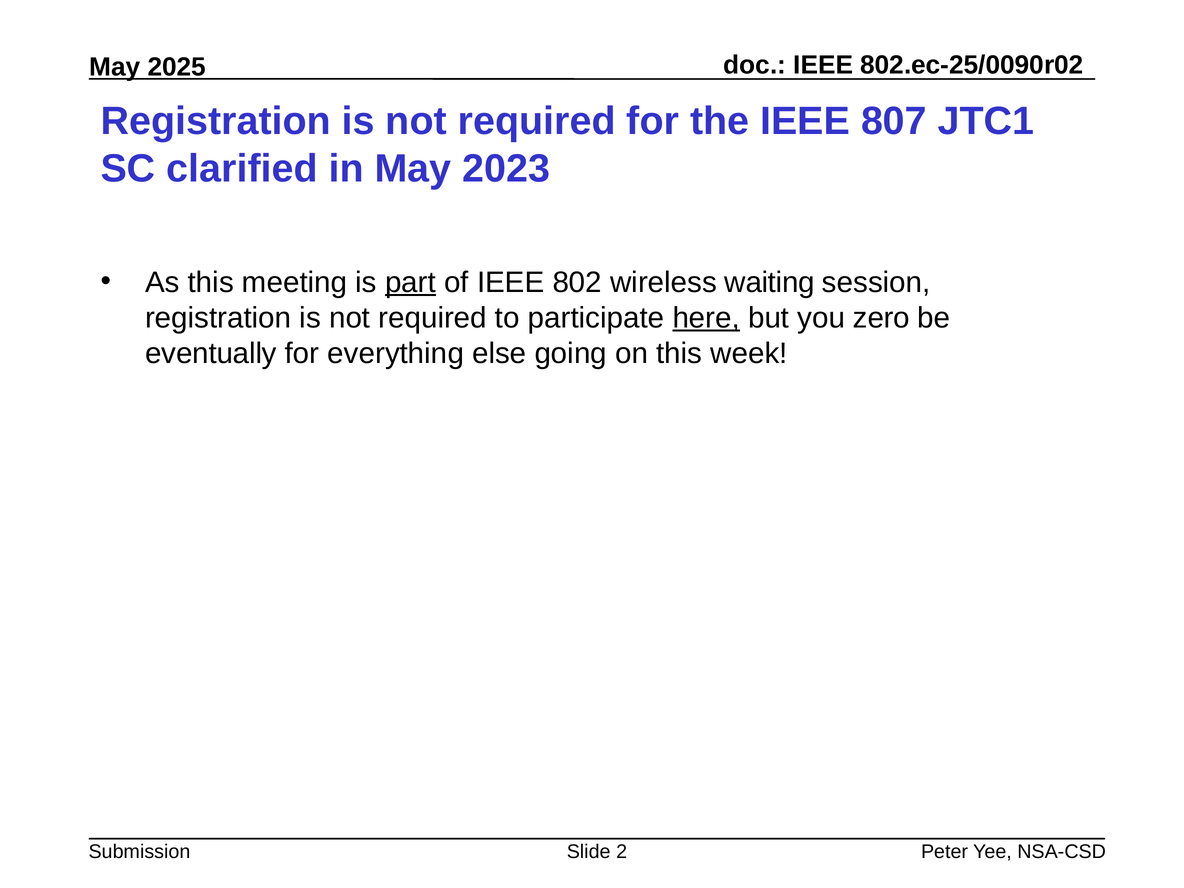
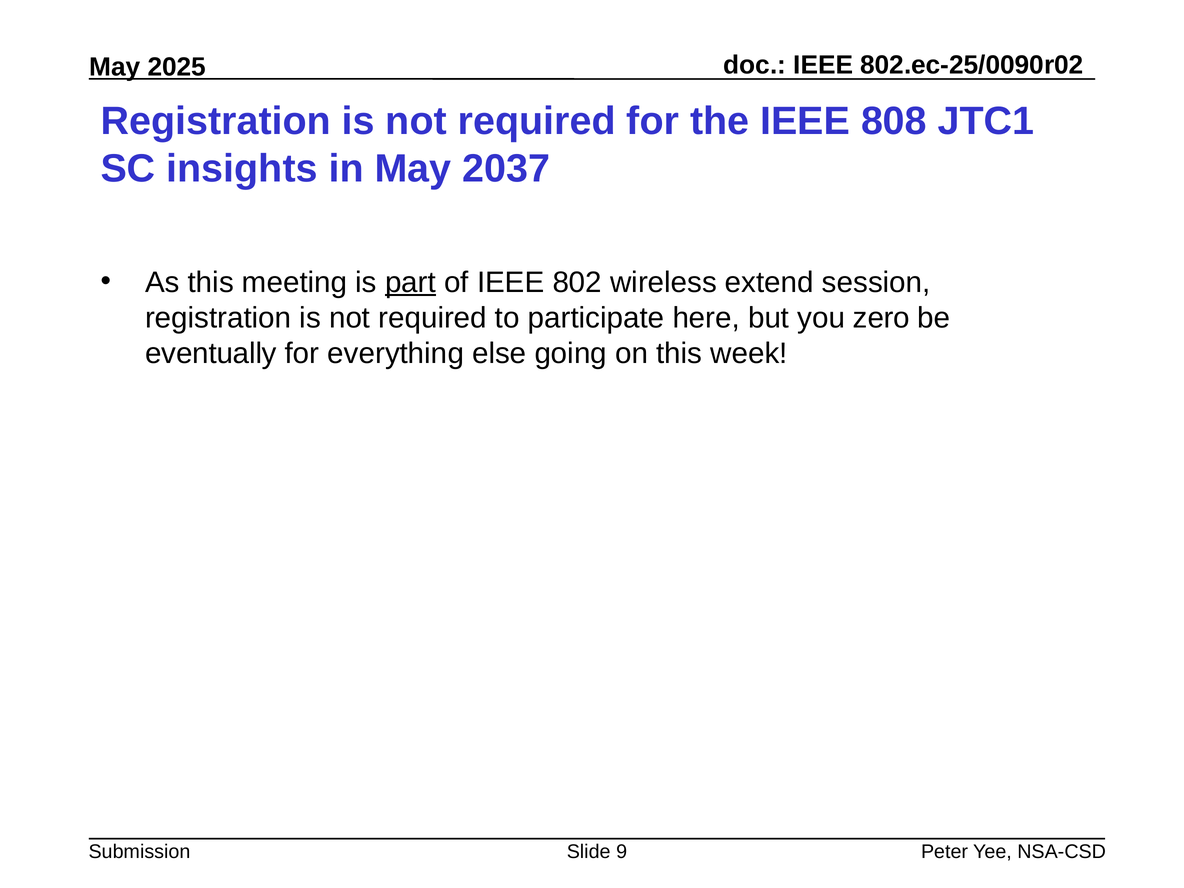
807: 807 -> 808
clarified: clarified -> insights
2023: 2023 -> 2037
waiting: waiting -> extend
here underline: present -> none
2: 2 -> 9
